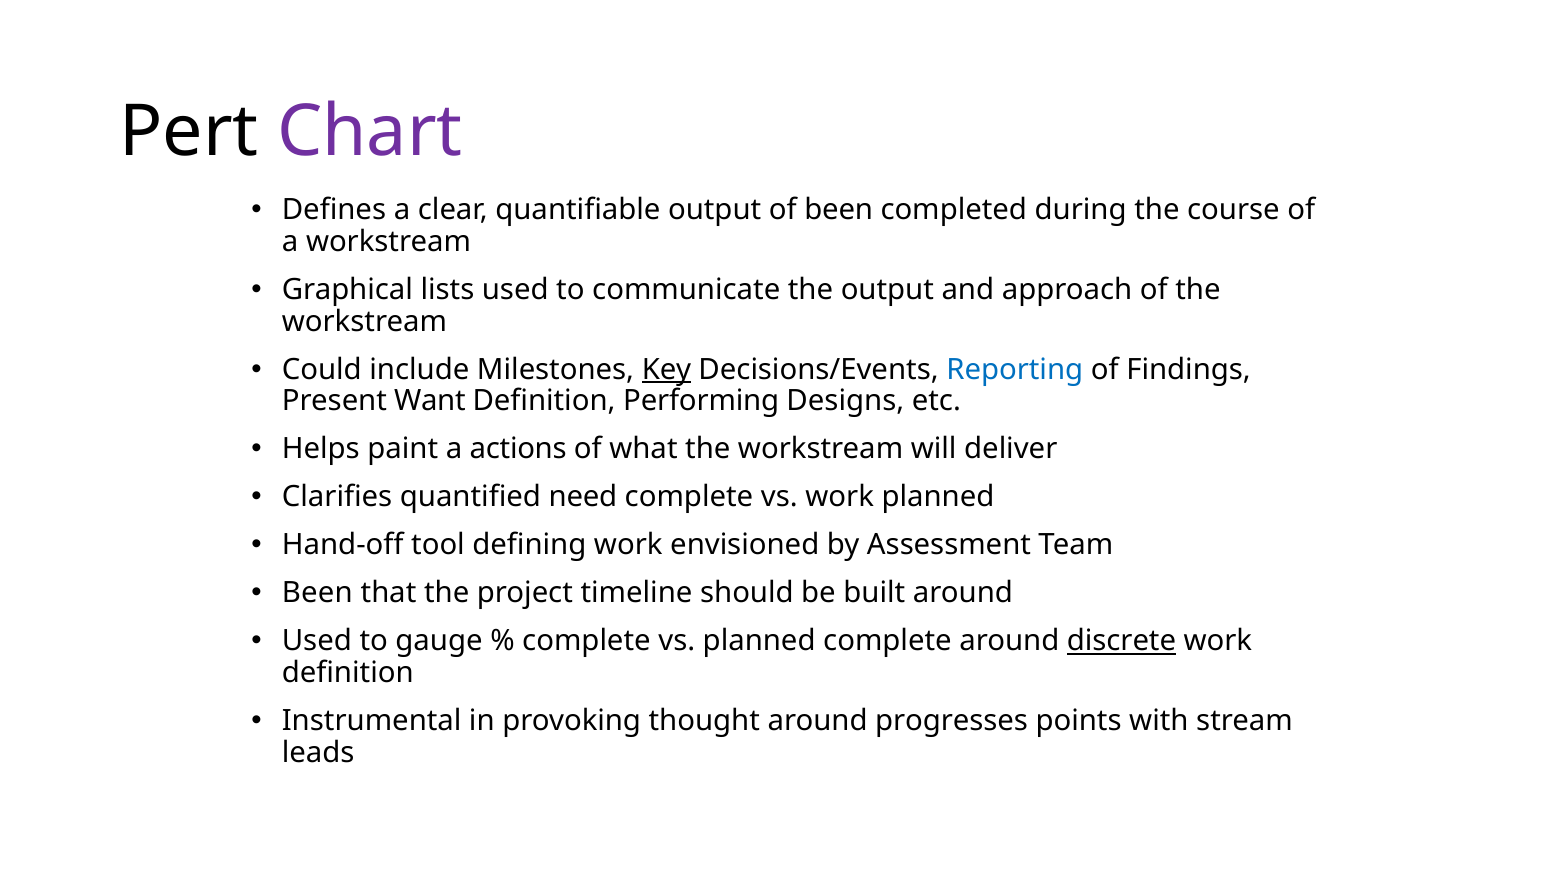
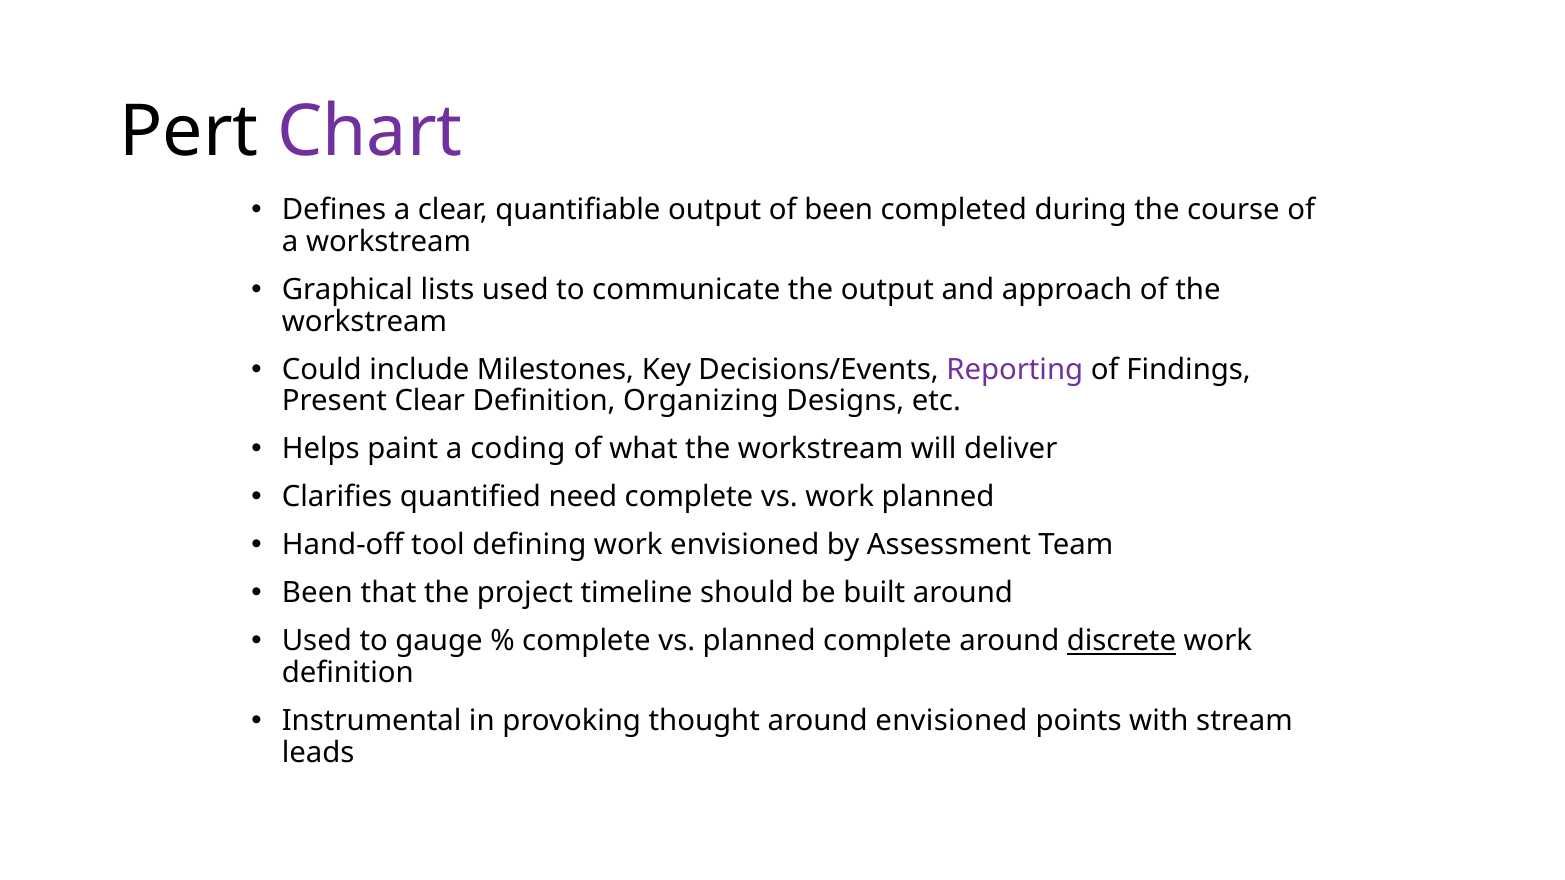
Key underline: present -> none
Reporting colour: blue -> purple
Present Want: Want -> Clear
Performing: Performing -> Organizing
actions: actions -> coding
around progresses: progresses -> envisioned
